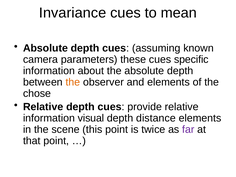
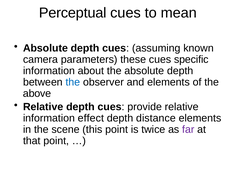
Invariance: Invariance -> Perceptual
the at (73, 82) colour: orange -> blue
chose: chose -> above
visual: visual -> effect
